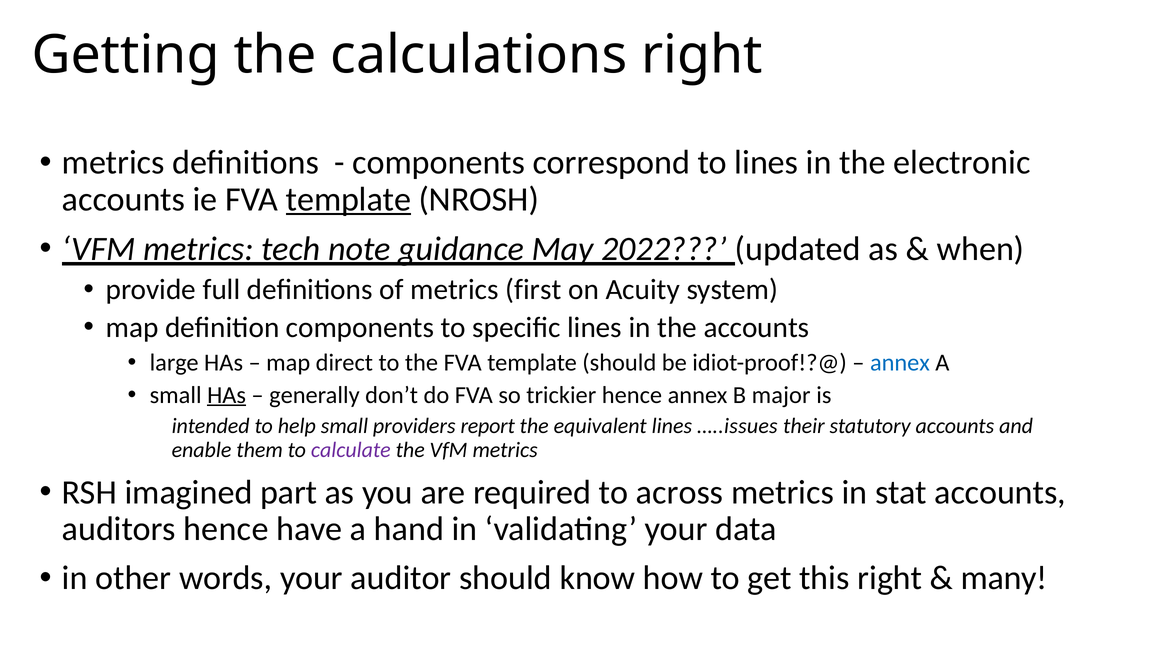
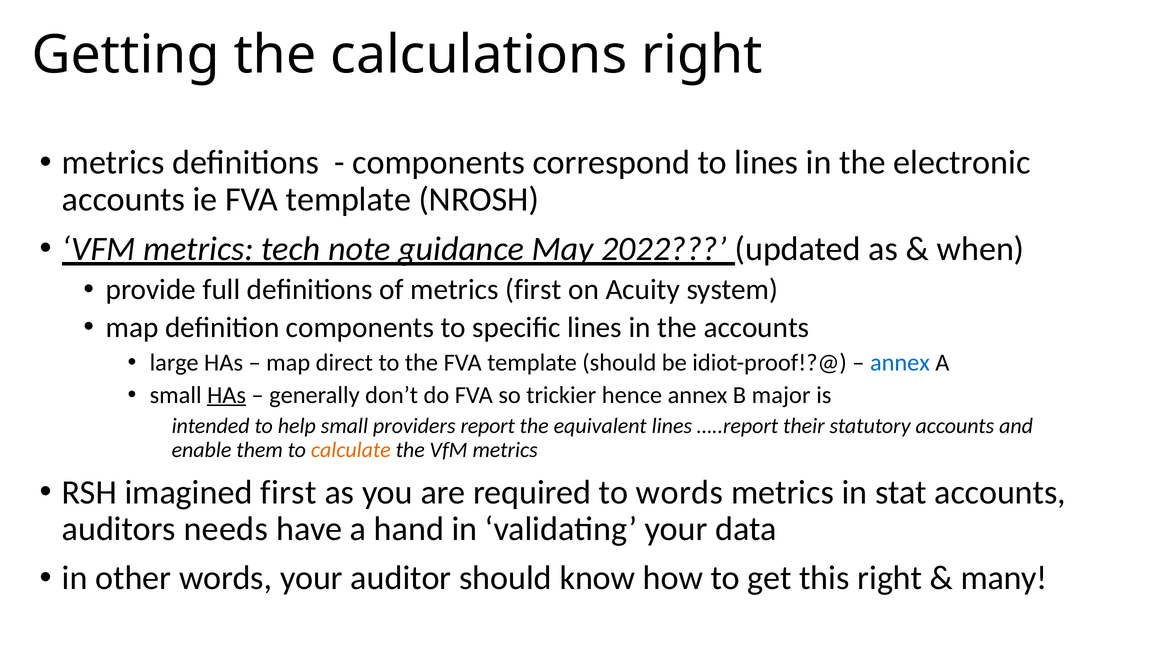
template at (349, 199) underline: present -> none
…..issues: …..issues -> …..report
calculate colour: purple -> orange
imagined part: part -> first
to across: across -> words
auditors hence: hence -> needs
